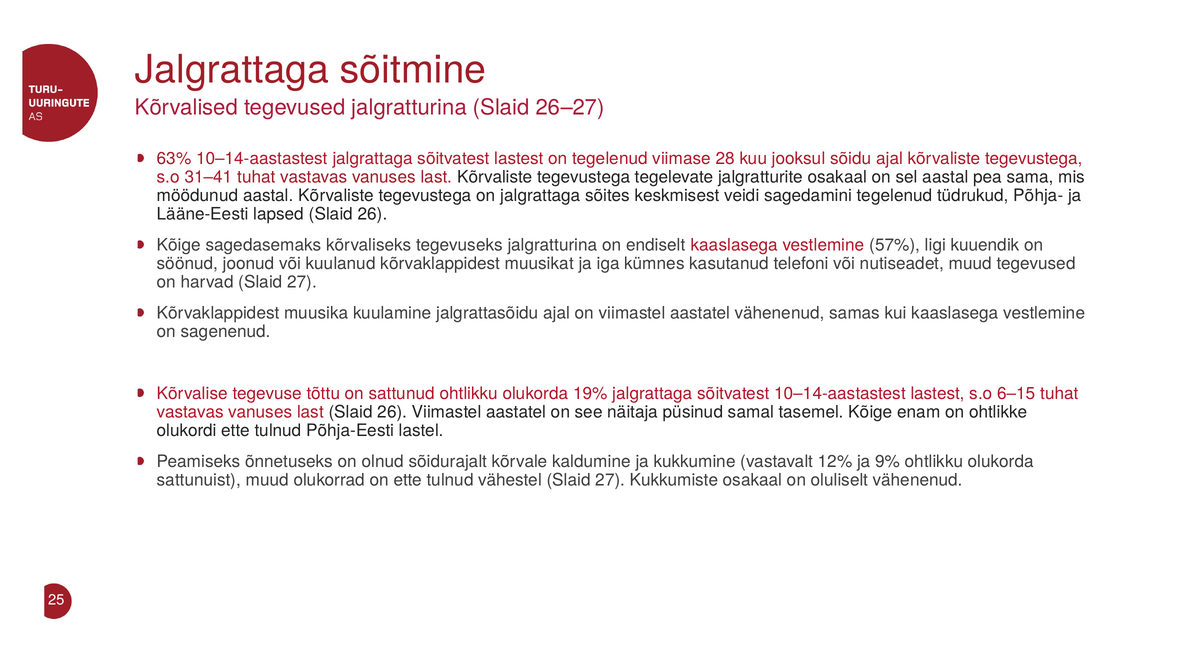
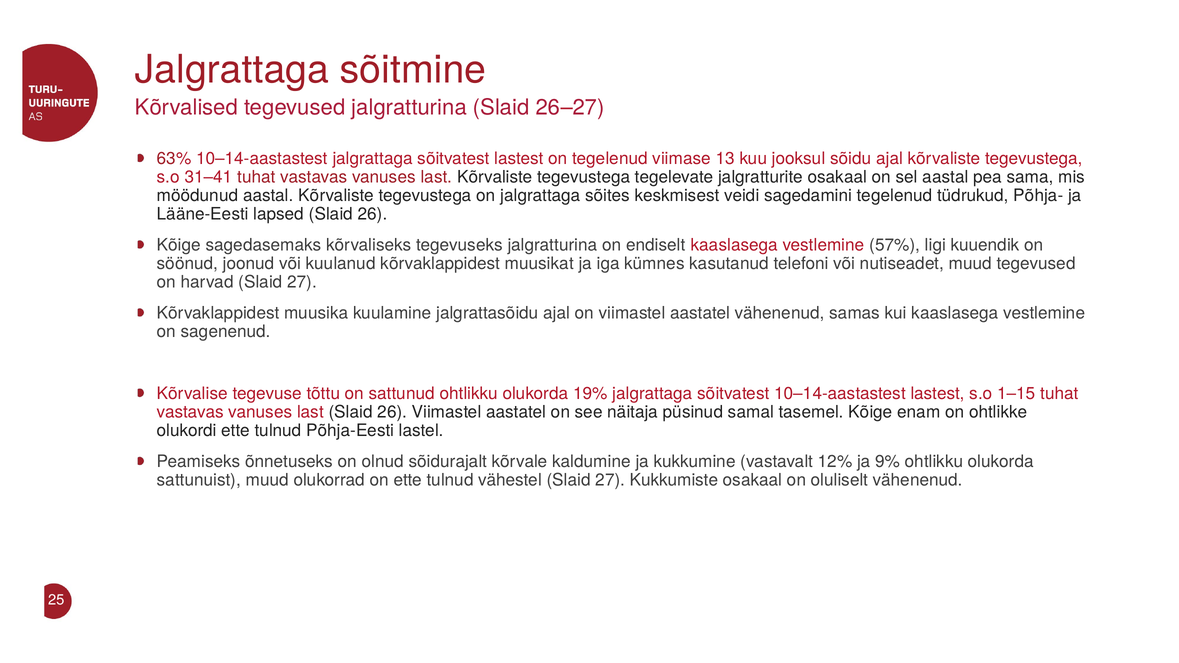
28: 28 -> 13
6–15: 6–15 -> 1–15
